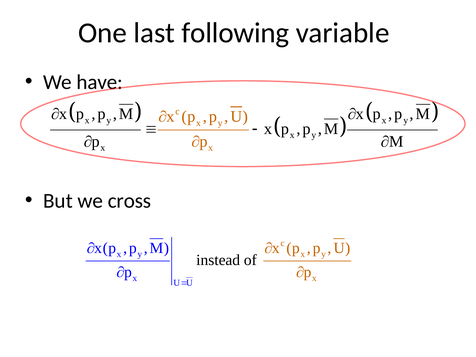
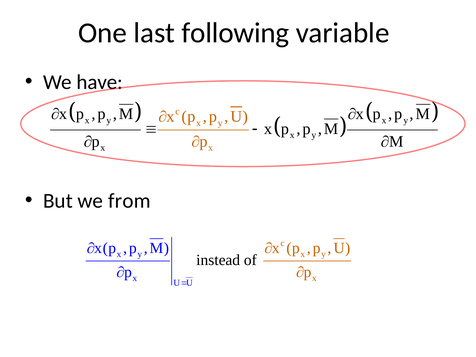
cross: cross -> from
